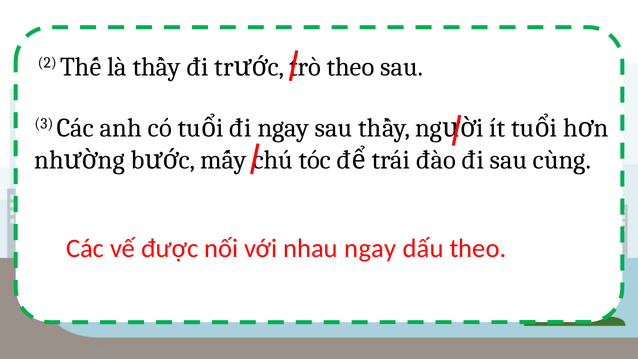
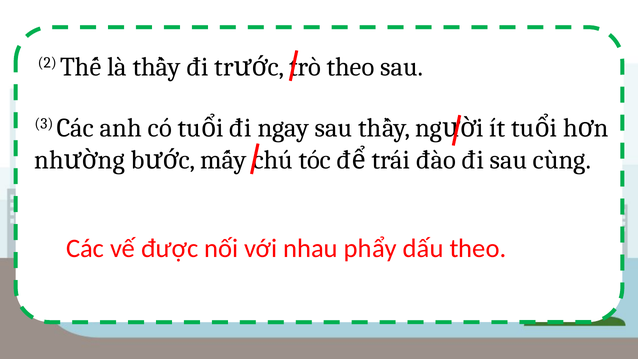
nhau ngay: ngay -> phẩy
